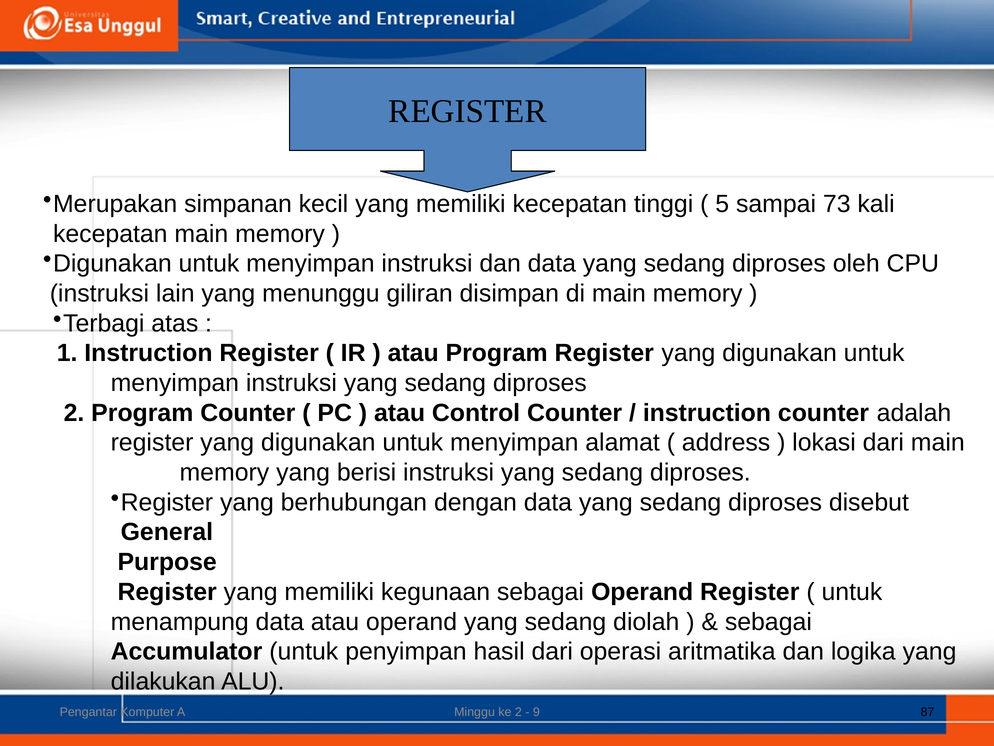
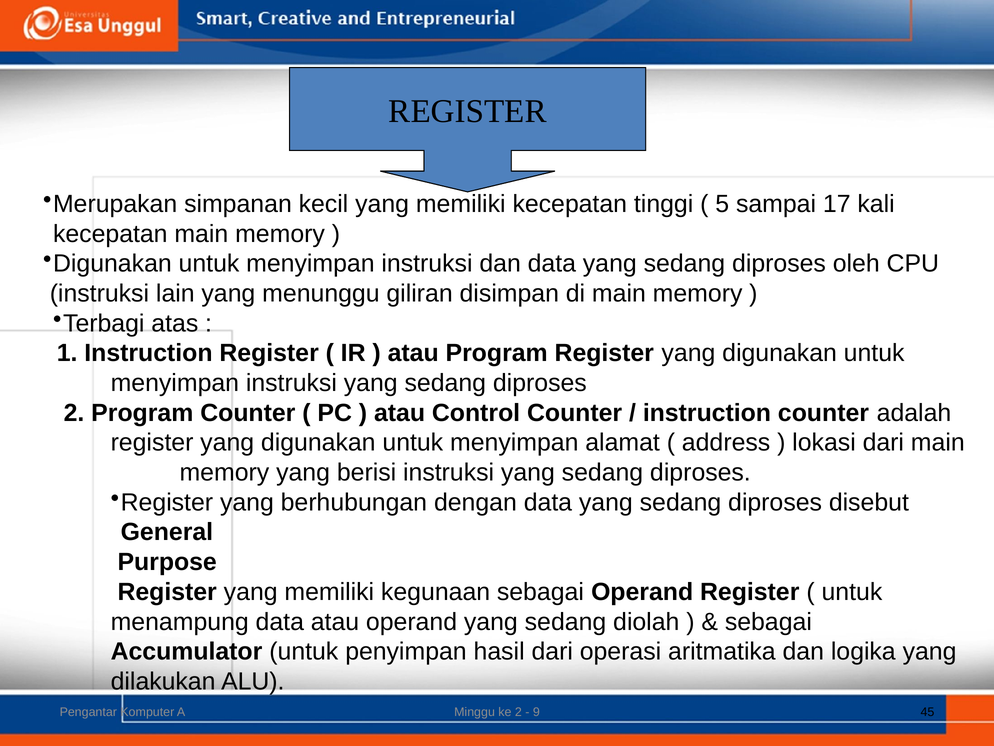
73: 73 -> 17
87: 87 -> 45
